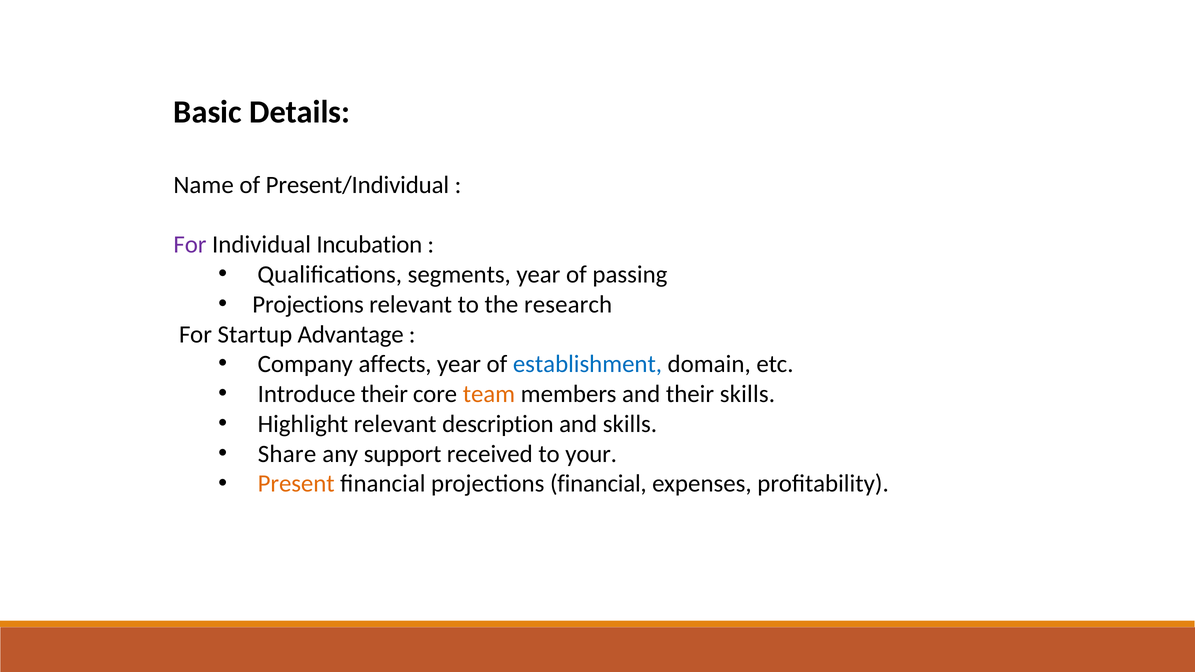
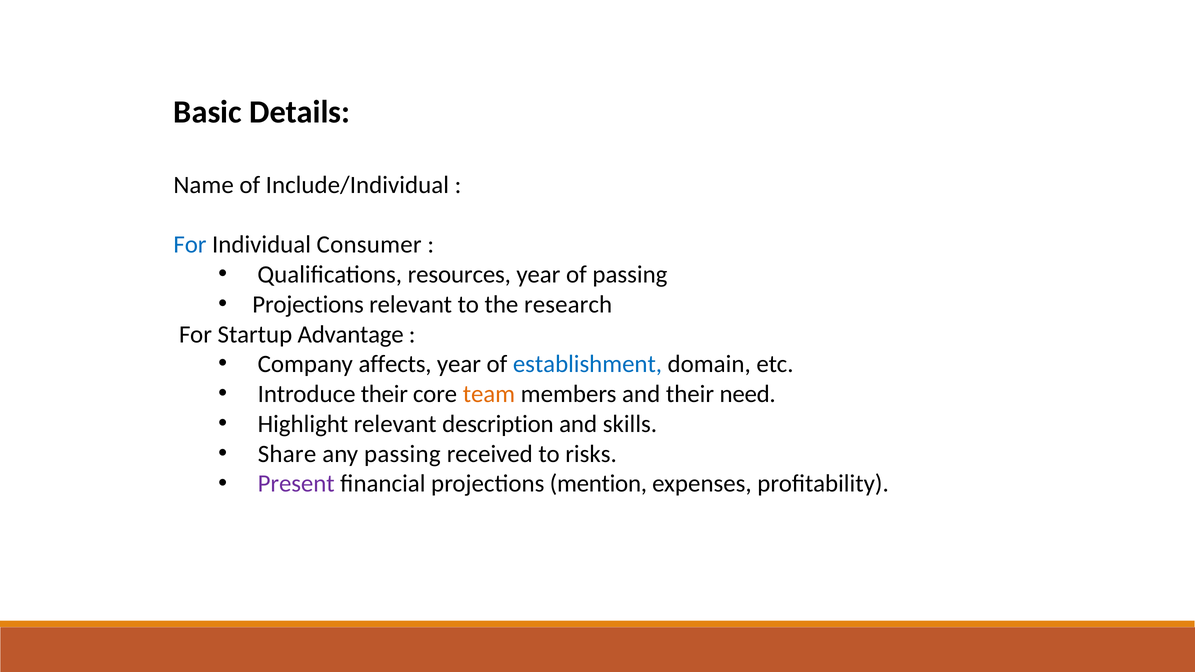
Present/Individual: Present/Individual -> Include/Individual
For at (190, 245) colour: purple -> blue
Incubation: Incubation -> Consumer
segments: segments -> resources
their skills: skills -> need
any support: support -> passing
your: your -> risks
Present colour: orange -> purple
projections financial: financial -> mention
